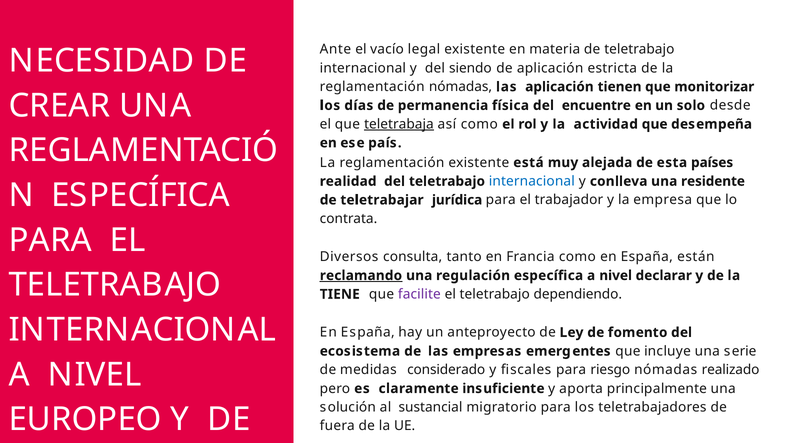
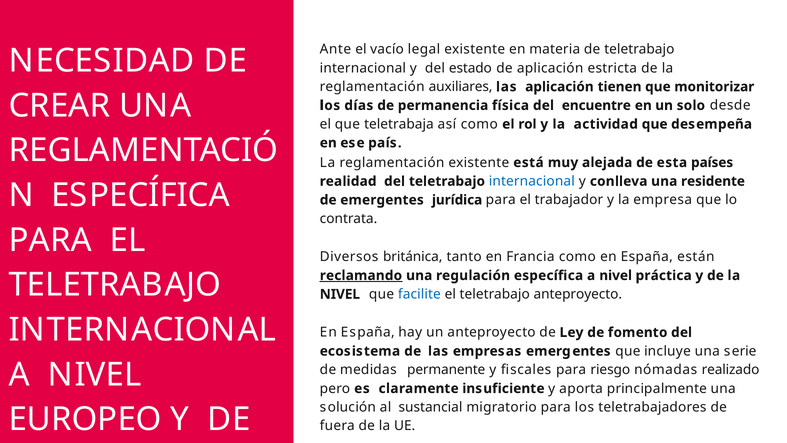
siendo: siendo -> estado
reglamentación nómadas: nómadas -> auxiliares
teletrabaja underline: present -> none
de teletrabajar: teletrabajar -> emergentes
consulta: consulta -> británica
declarar: declarar -> práctica
TIENE at (340, 294): TIENE -> NIVEL
facilite colour: purple -> blue
teletrabajo dependiendo: dependiendo -> anteproyecto
considerado: considerado -> permanente
